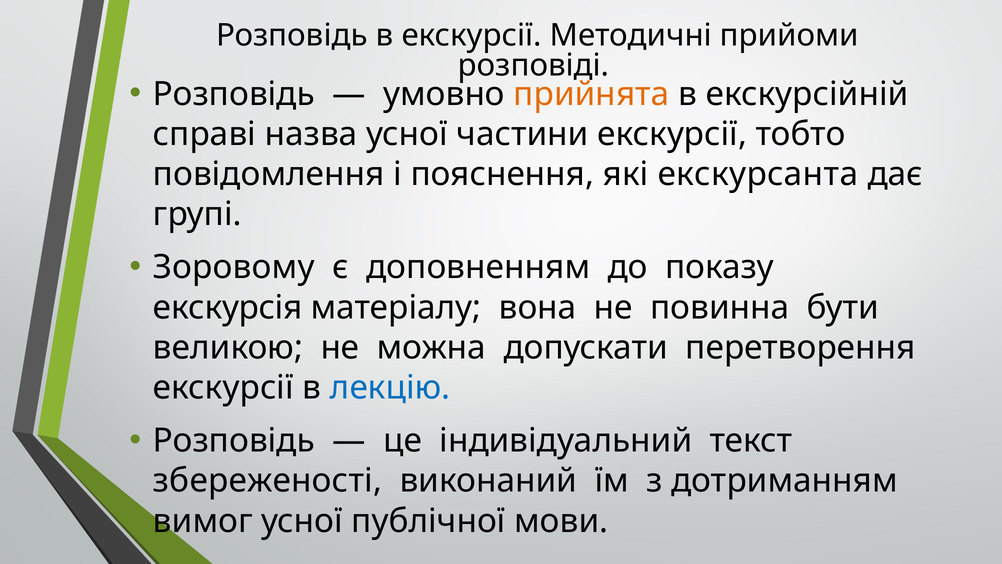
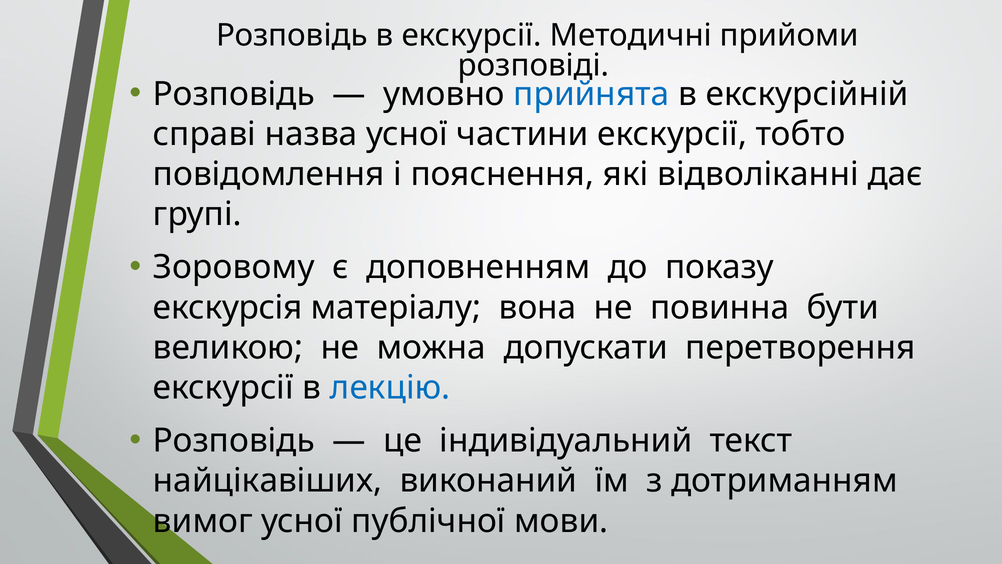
прийнята colour: orange -> blue
екскурсанта: екскурсанта -> відволіканні
збереженості: збереженості -> найцікавіших
